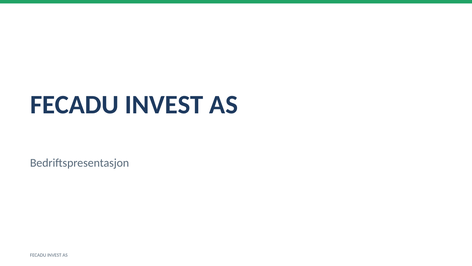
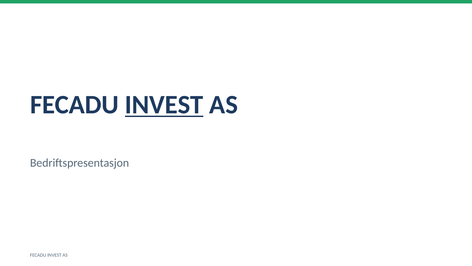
INVEST at (164, 105) underline: none -> present
